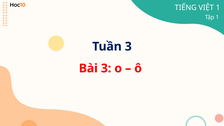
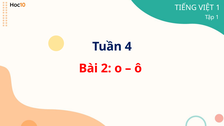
Tuần 3: 3 -> 4
Bài 3: 3 -> 2
